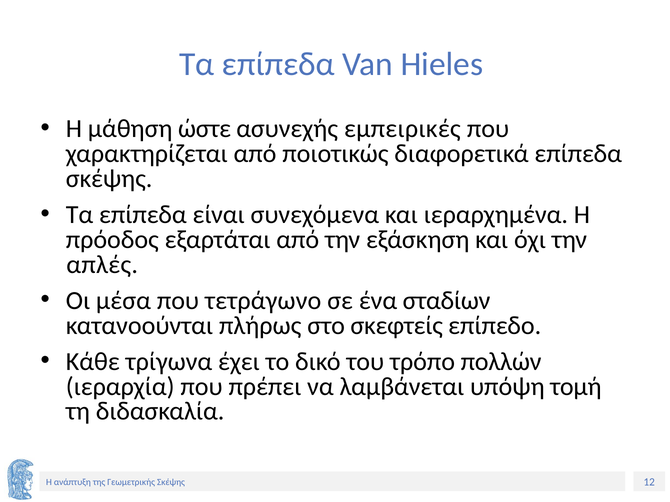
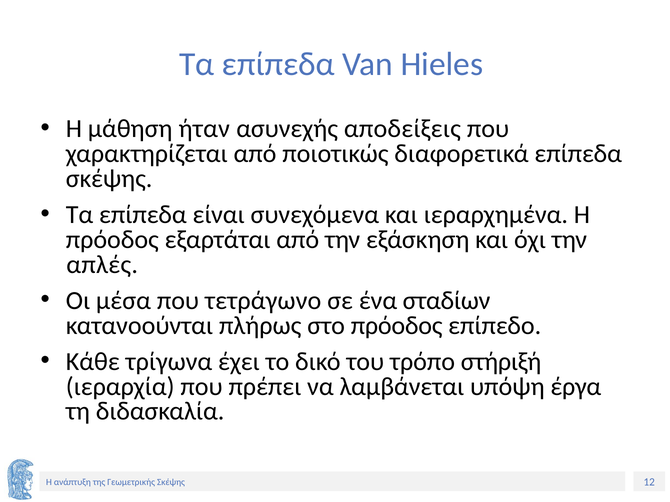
ώστε: ώστε -> ήταν
εμπειρικές: εμπειρικές -> αποδείξεις
στο σκεφτείς: σκεφτείς -> πρόοδος
πολλών: πολλών -> στήριξή
τομή: τομή -> έργα
